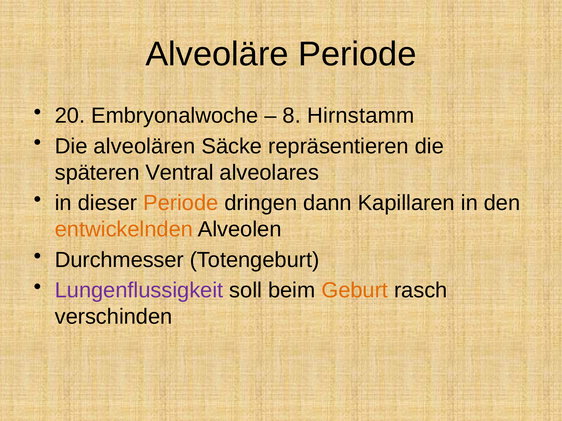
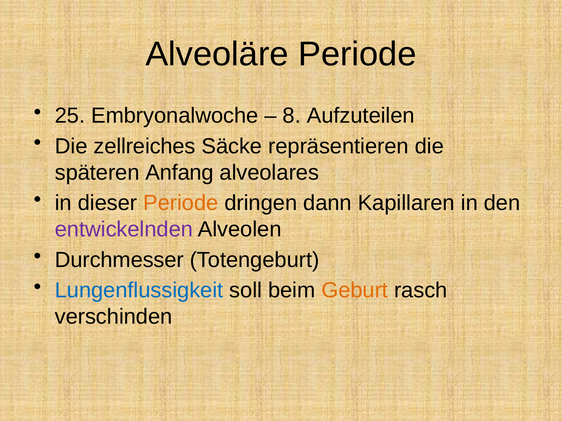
20: 20 -> 25
Hirnstamm: Hirnstamm -> Aufzuteilen
alveolären: alveolären -> zellreiches
Ventral: Ventral -> Anfang
entwickelnden colour: orange -> purple
Lungenflussigkeit colour: purple -> blue
